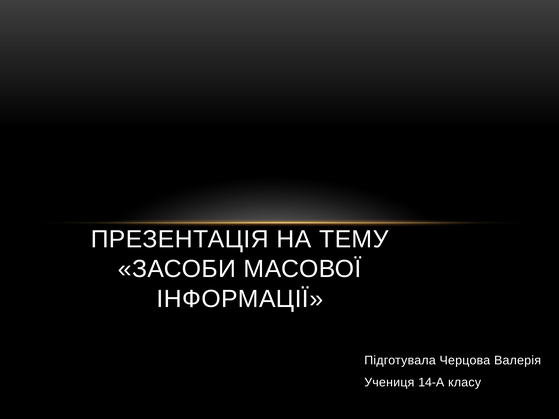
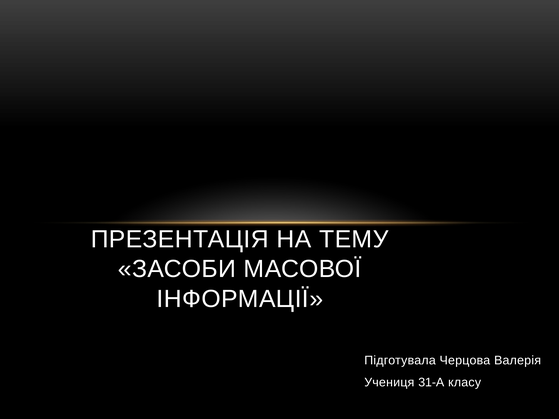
14-А: 14-А -> 31-А
